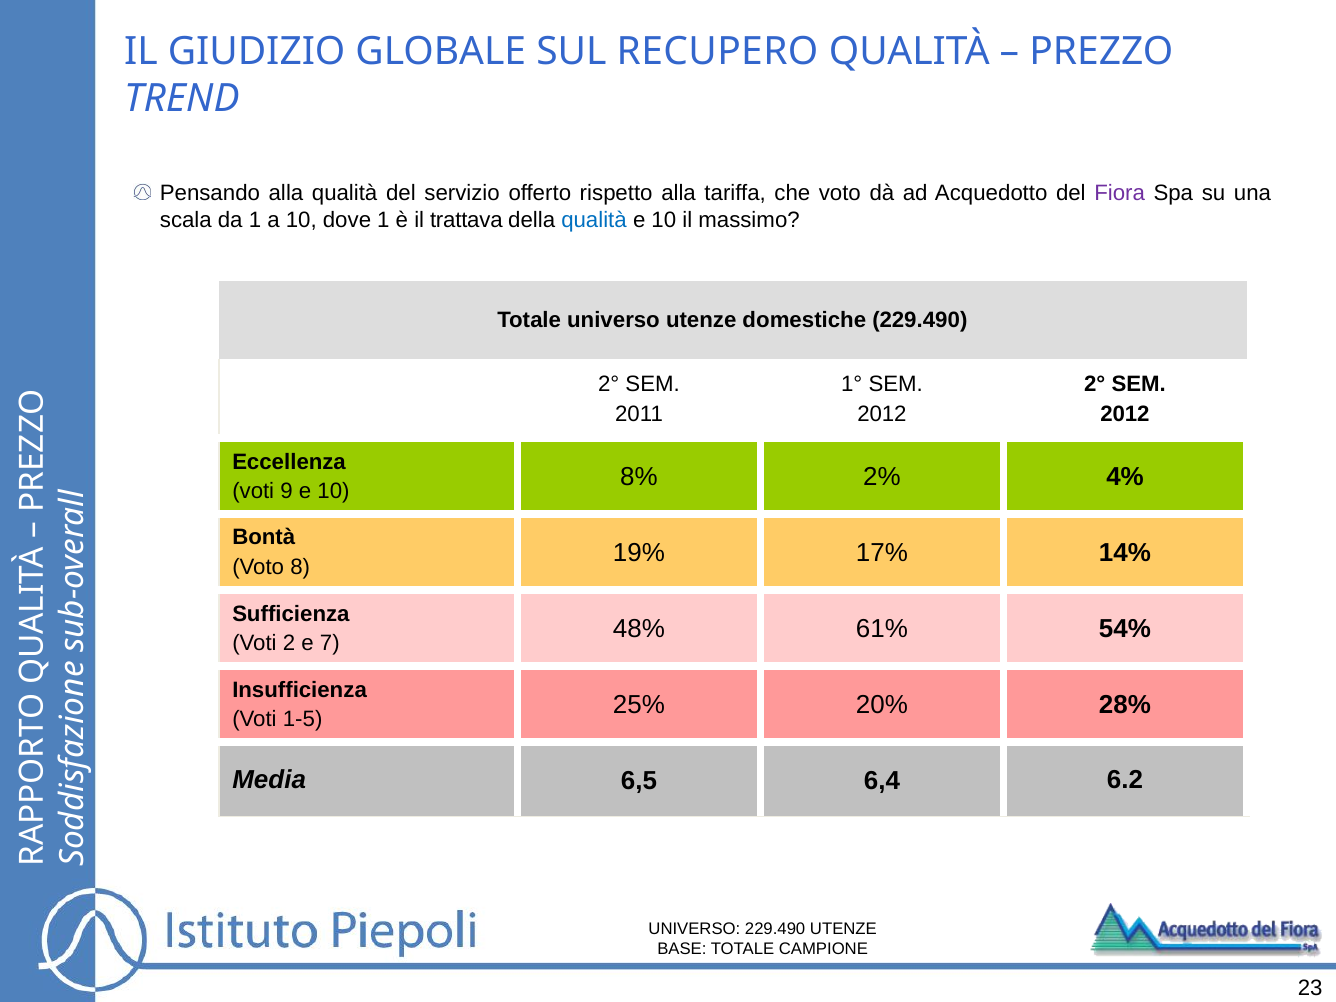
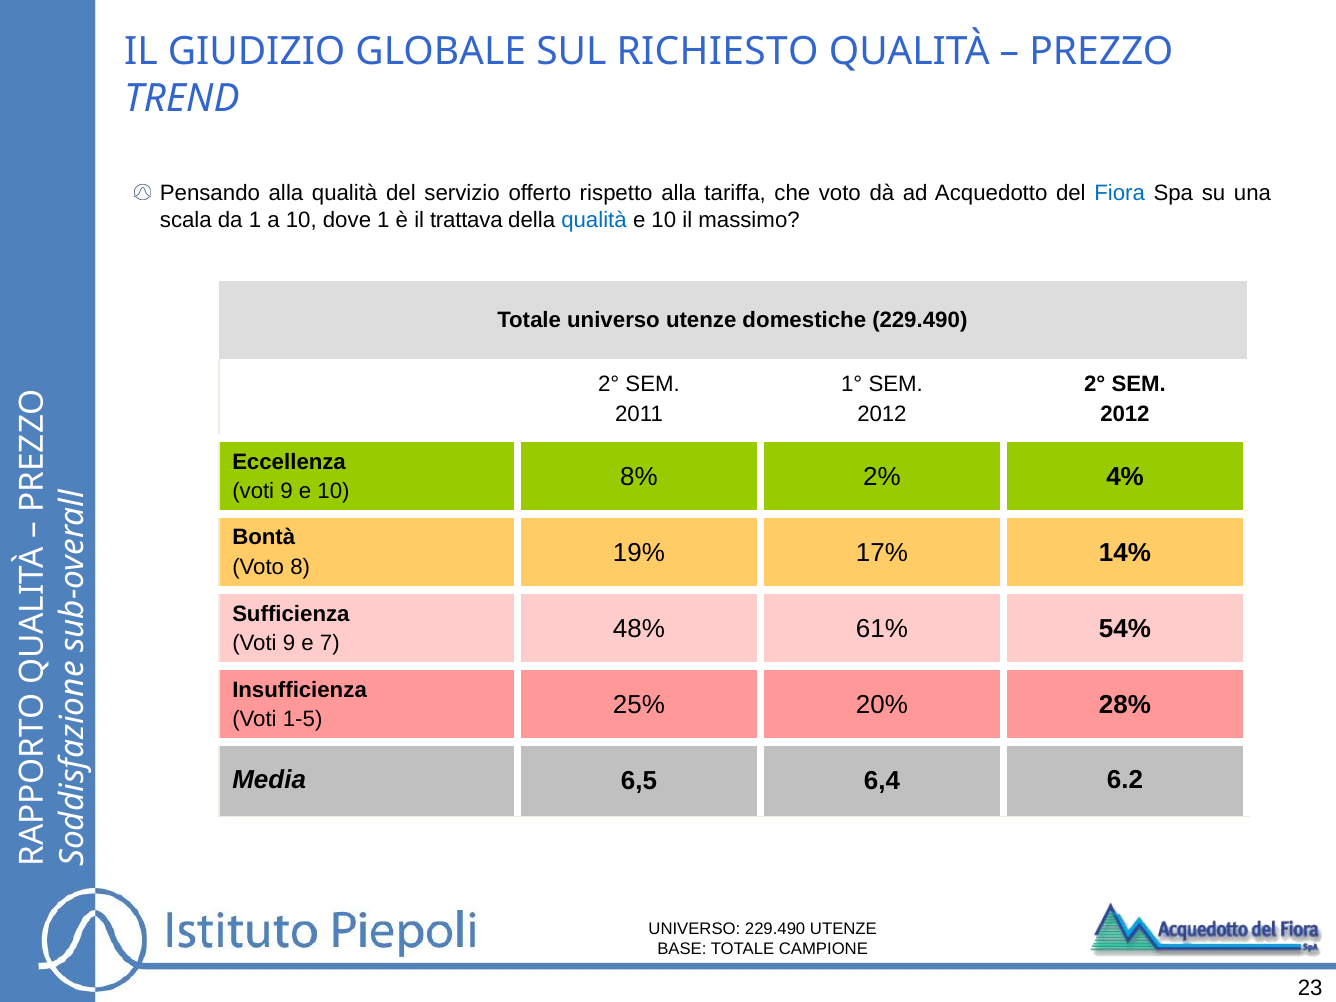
RECUPERO: RECUPERO -> RICHIESTO
Fiora colour: purple -> blue
2 at (289, 643): 2 -> 9
